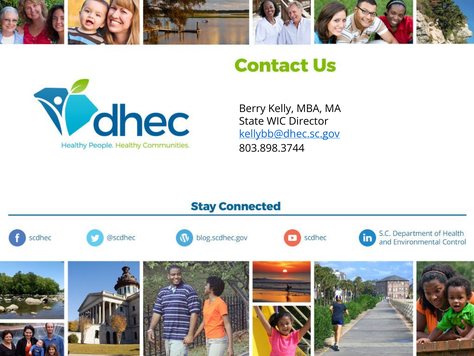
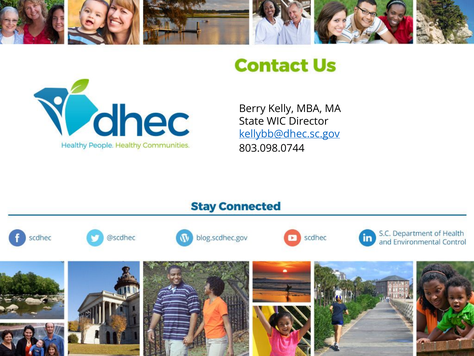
803.898.3744: 803.898.3744 -> 803.098.0744
